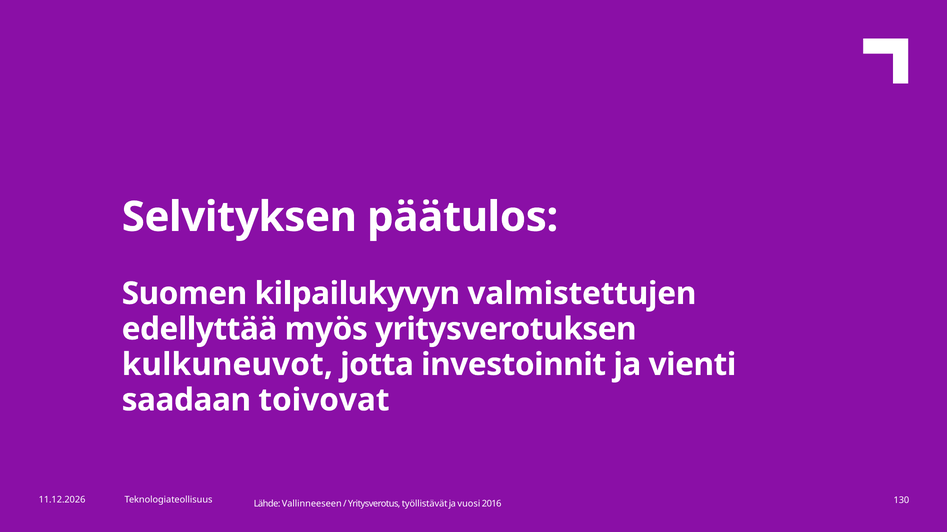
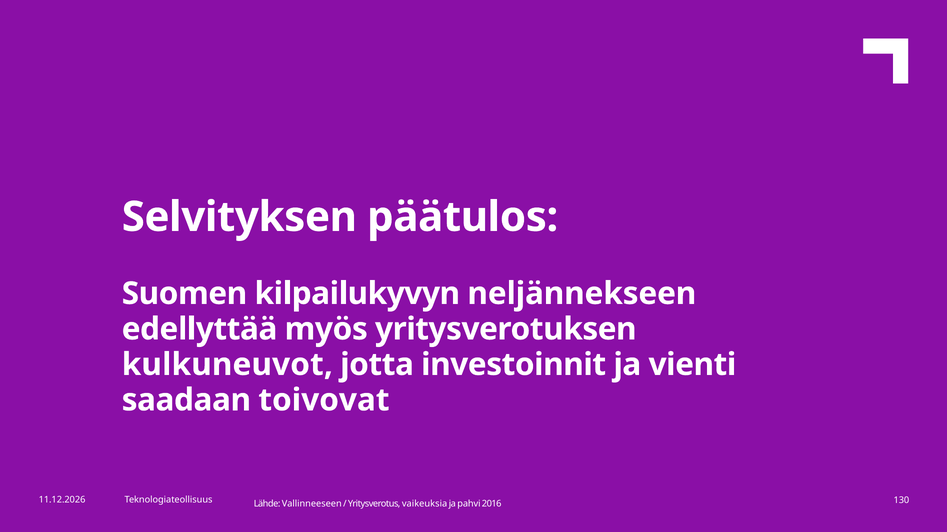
valmistettujen: valmistettujen -> neljännekseen
työllistävät: työllistävät -> vaikeuksia
vuosi: vuosi -> pahvi
